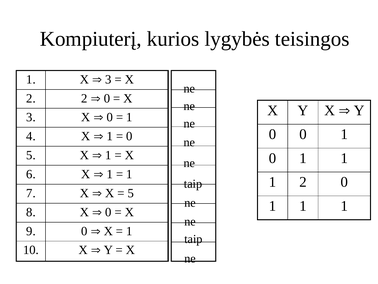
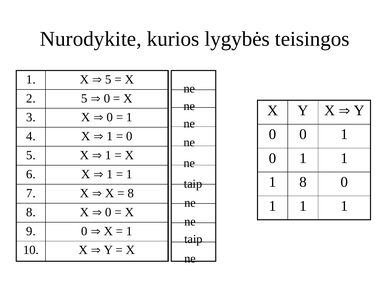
Kompiuterį: Kompiuterį -> Nurodykite
3 at (108, 79): 3 -> 5
2 2: 2 -> 5
1 2: 2 -> 8
5 at (131, 193): 5 -> 8
